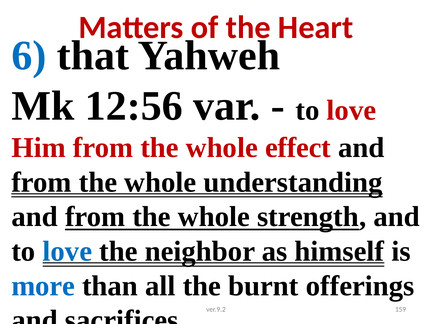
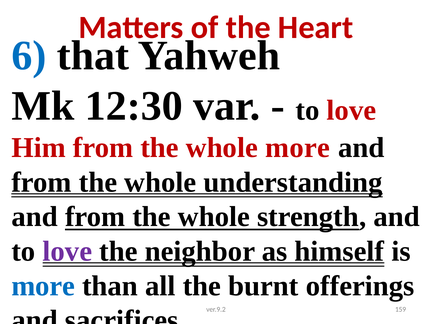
12:56: 12:56 -> 12:30
whole effect: effect -> more
love at (67, 251) colour: blue -> purple
